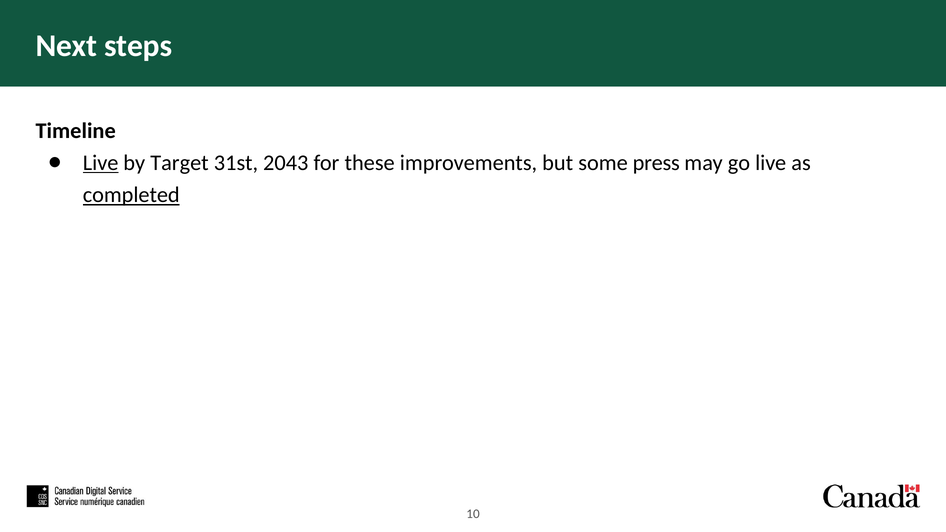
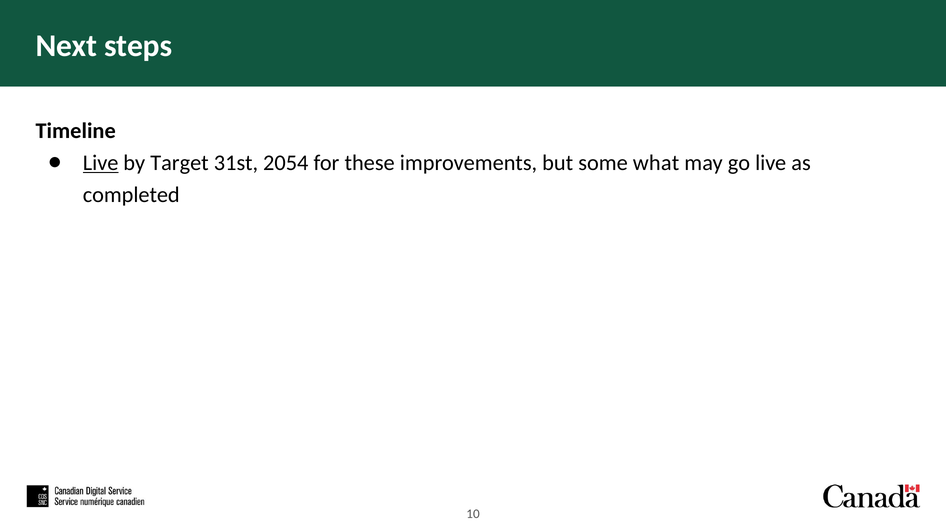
2043: 2043 -> 2054
press: press -> what
completed underline: present -> none
